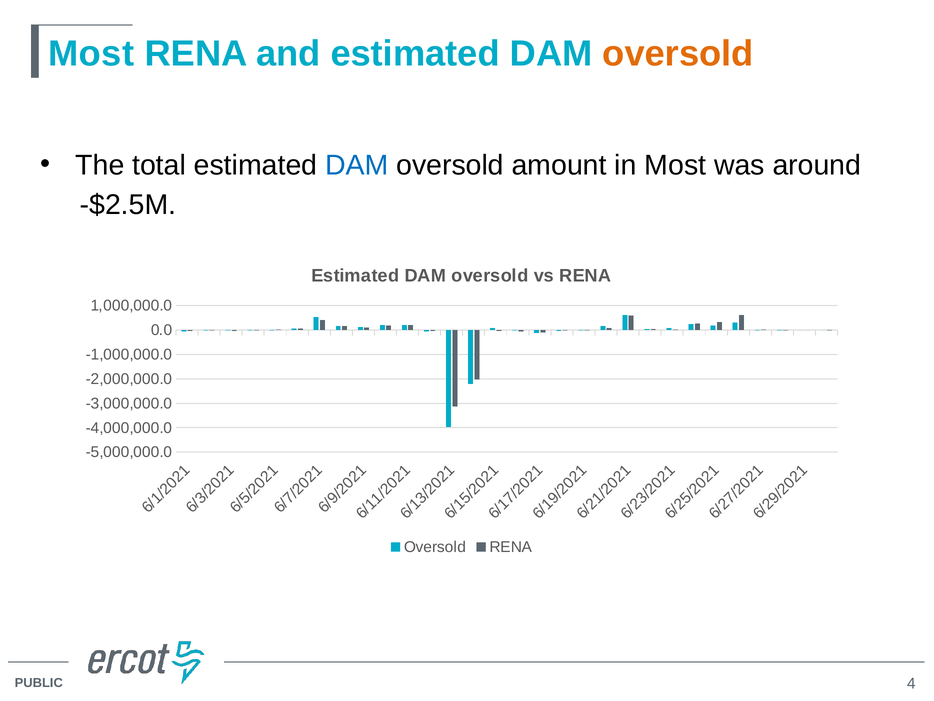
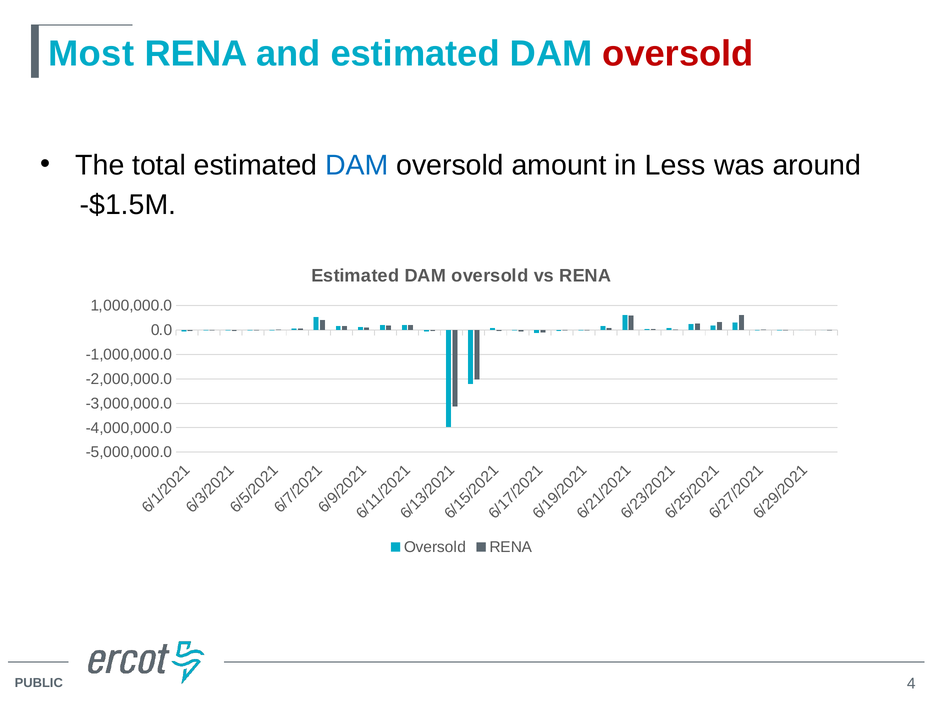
oversold at (678, 54) colour: orange -> red
in Most: Most -> Less
-$2.5M: -$2.5M -> -$1.5M
